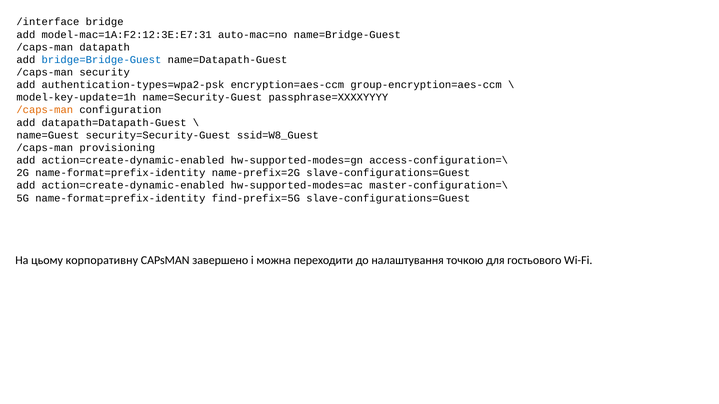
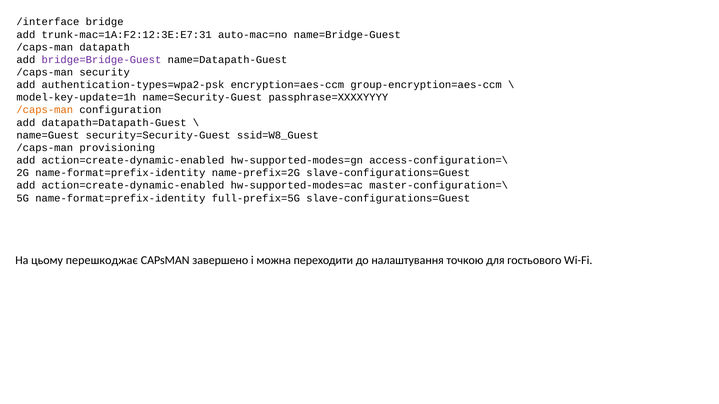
model-mac=1A:F2:12:3E:E7:31: model-mac=1A:F2:12:3E:E7:31 -> trunk-mac=1A:F2:12:3E:E7:31
bridge=Bridge-Guest colour: blue -> purple
find-prefix=5G: find-prefix=5G -> full-prefix=5G
корпоративну: корпоративну -> перешкоджає
